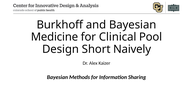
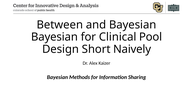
Burkhoff: Burkhoff -> Between
Medicine at (55, 37): Medicine -> Bayesian
